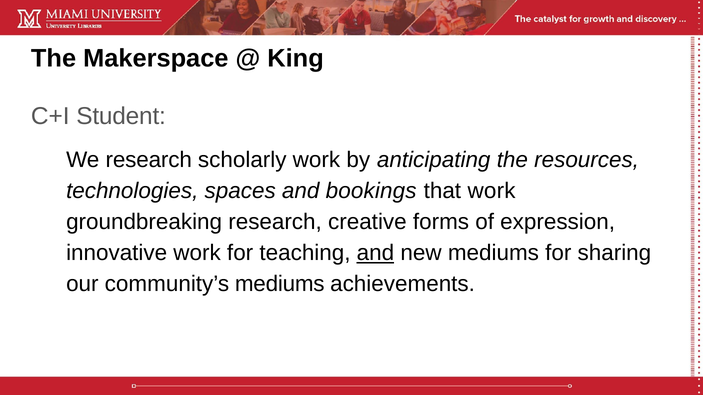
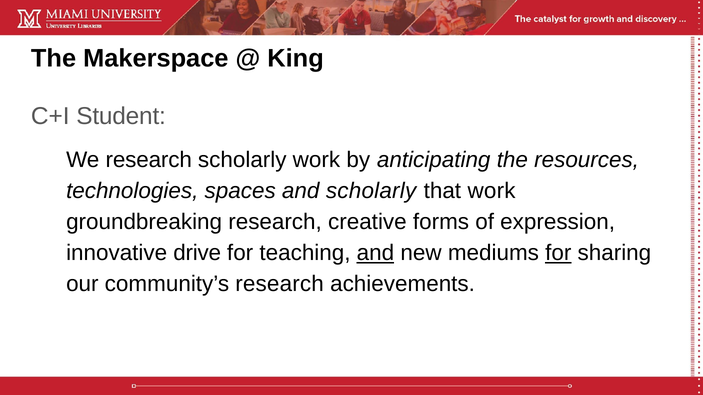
and bookings: bookings -> scholarly
innovative work: work -> drive
for at (558, 253) underline: none -> present
community’s mediums: mediums -> research
